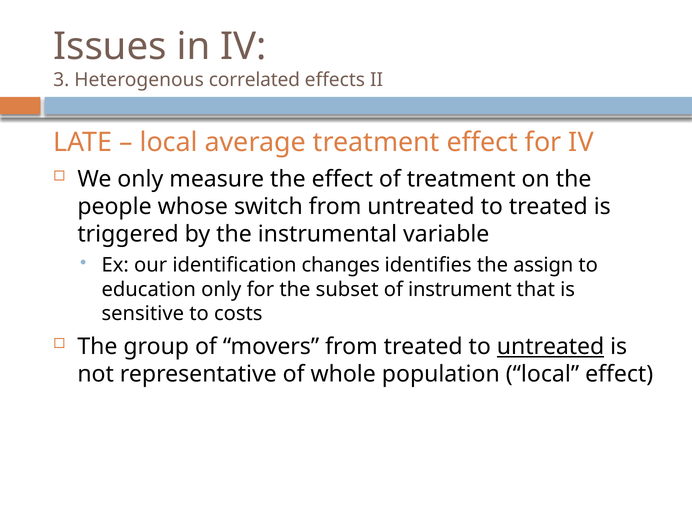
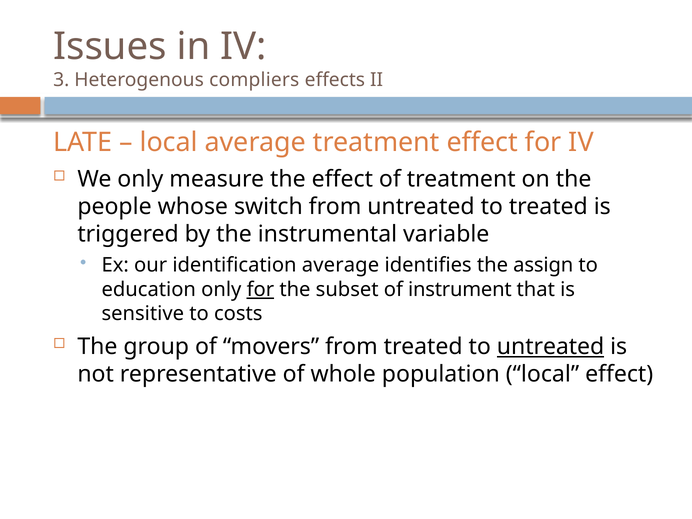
correlated: correlated -> compliers
identification changes: changes -> average
for at (260, 290) underline: none -> present
